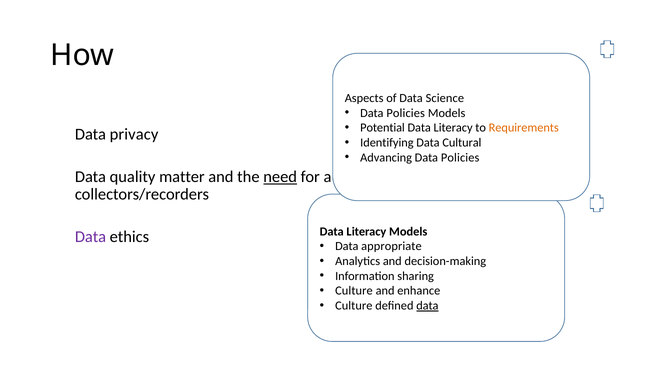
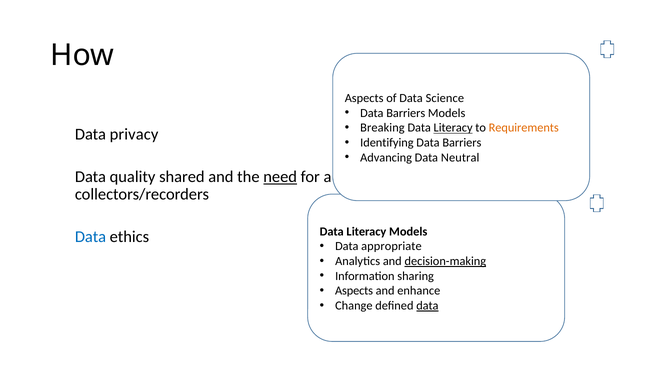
Policies at (406, 113): Policies -> Barriers
Potential: Potential -> Breaking
Literacy at (453, 128) underline: none -> present
Cultural at (462, 143): Cultural -> Barriers
Policies at (460, 157): Policies -> Neutral
matter: matter -> shared
Data at (91, 237) colour: purple -> blue
decision-making underline: none -> present
Culture at (354, 291): Culture -> Aspects
Culture at (354, 305): Culture -> Change
